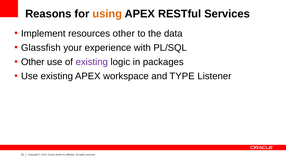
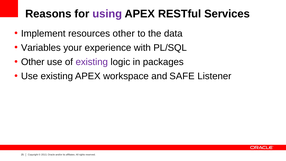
using colour: orange -> purple
Glassfish: Glassfish -> Variables
TYPE: TYPE -> SAFE
